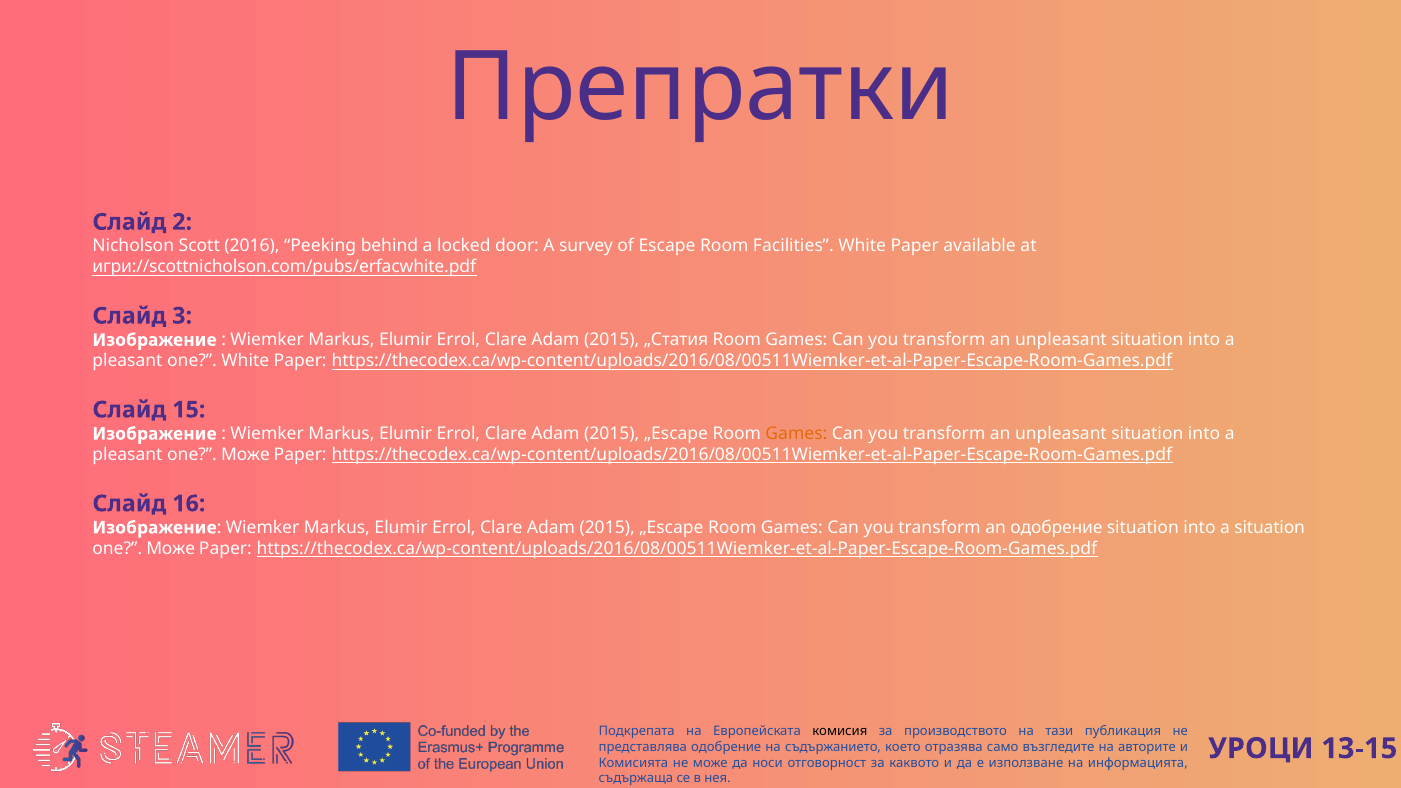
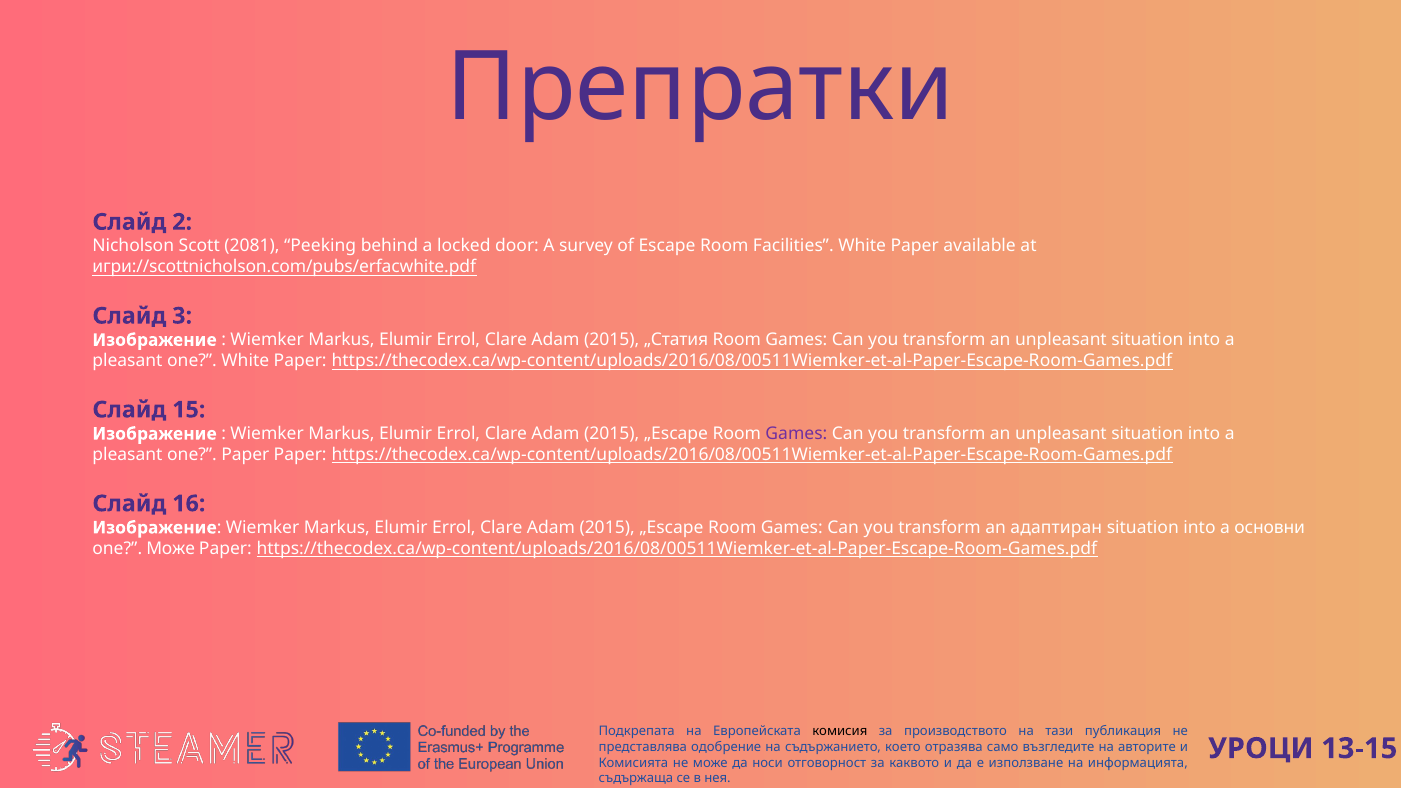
2016: 2016 -> 2081
Games at (796, 434) colour: orange -> purple
pleasant one Може: Може -> Paper
an одобрение: одобрение -> адаптиран
a situation: situation -> основни
